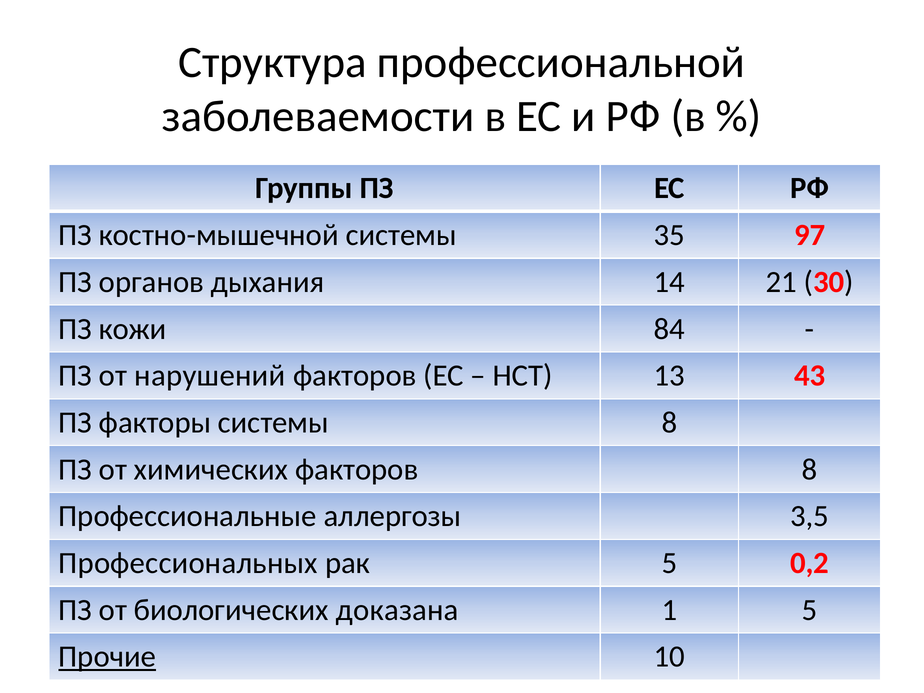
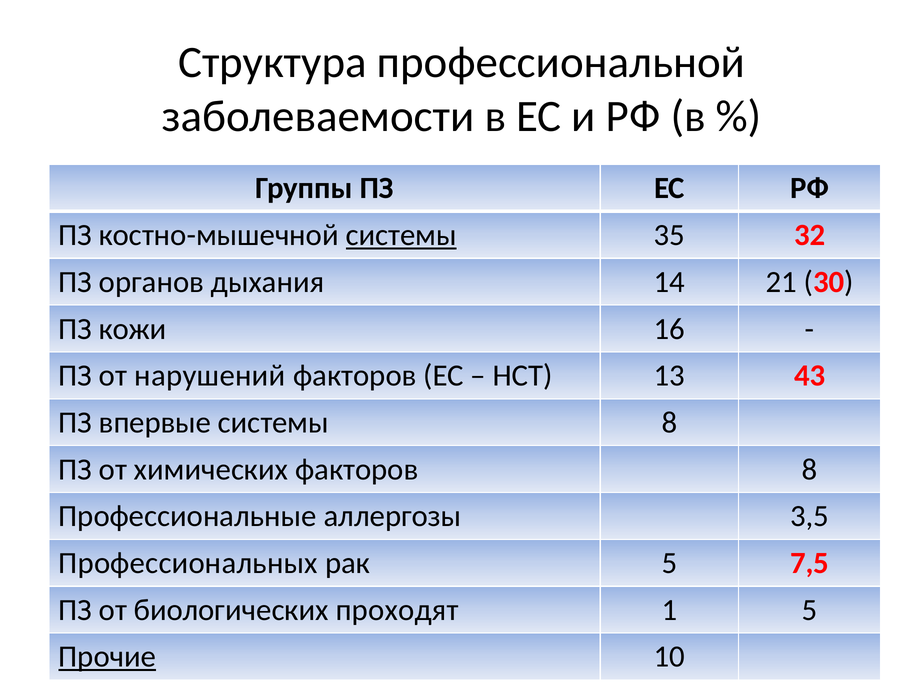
системы at (401, 235) underline: none -> present
97: 97 -> 32
84: 84 -> 16
факторы: факторы -> впервые
0,2: 0,2 -> 7,5
доказана: доказана -> проходят
